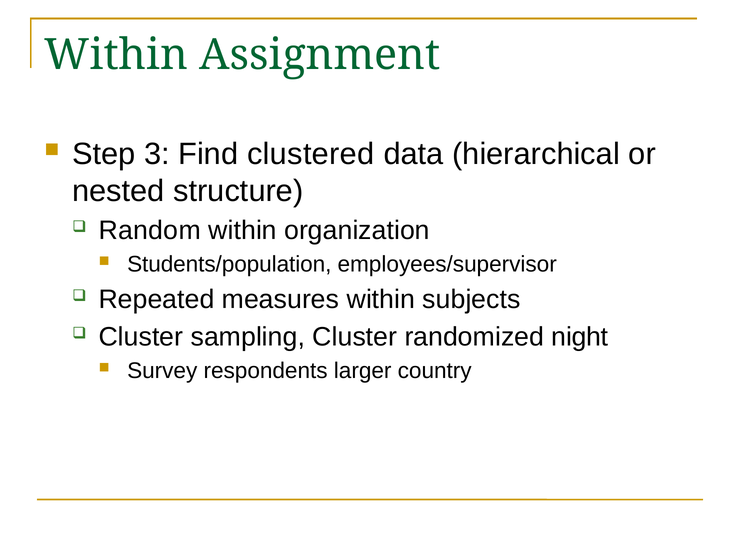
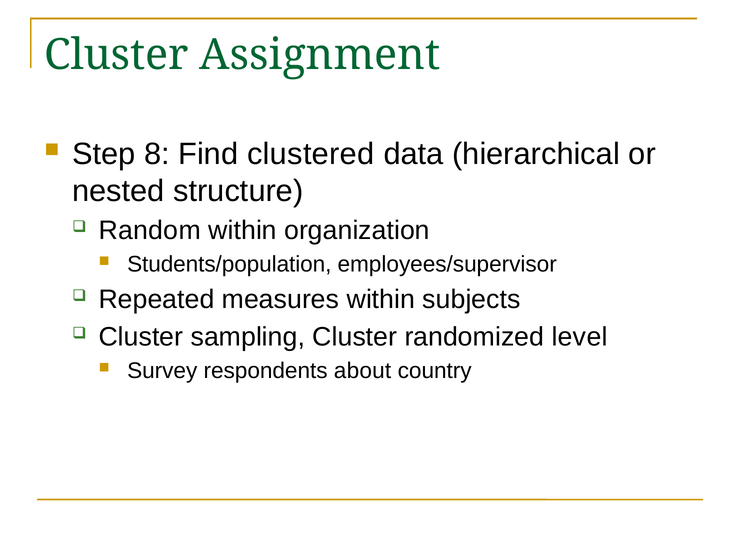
Within at (116, 55): Within -> Cluster
3: 3 -> 8
night: night -> level
larger: larger -> about
